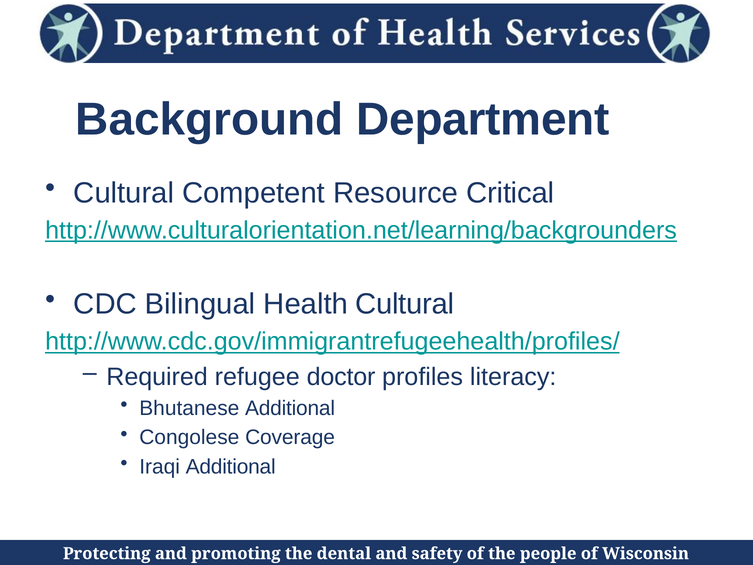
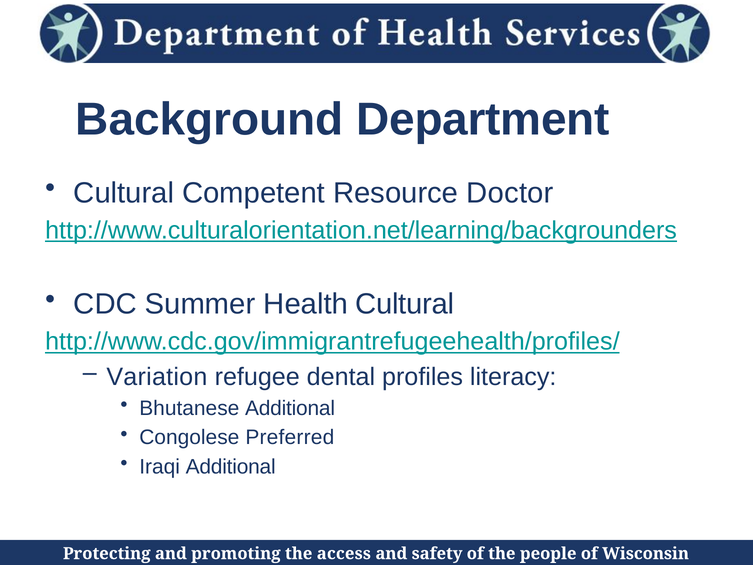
Critical: Critical -> Doctor
Bilingual: Bilingual -> Summer
Required: Required -> Variation
doctor: doctor -> dental
Coverage: Coverage -> Preferred
dental: dental -> access
